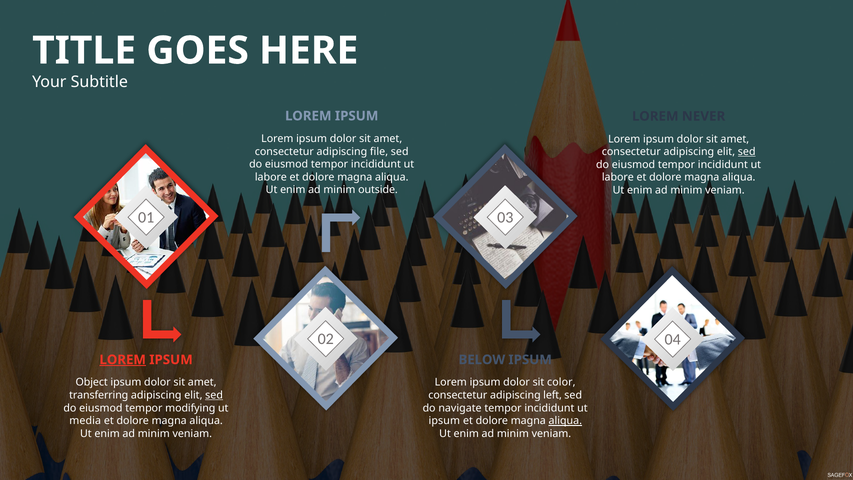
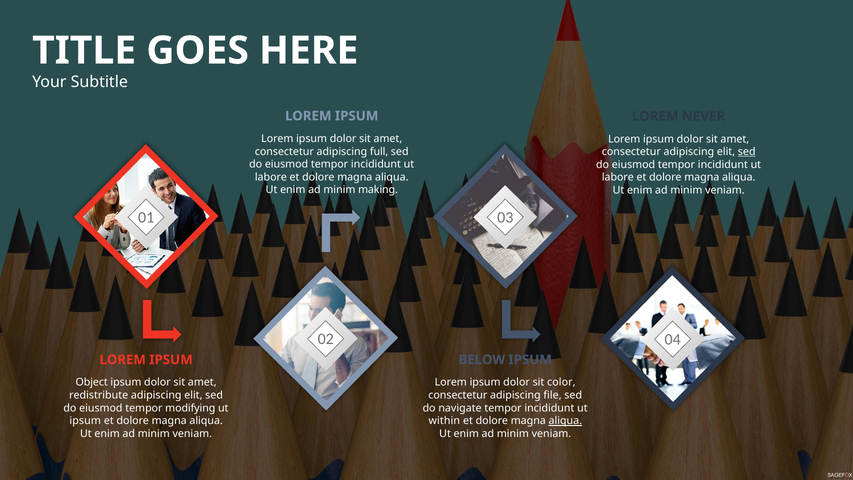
file: file -> full
outside: outside -> making
LOREM at (123, 360) underline: present -> none
transferring: transferring -> redistribute
sed at (214, 395) underline: present -> none
left: left -> file
media at (85, 421): media -> ipsum
ipsum at (444, 421): ipsum -> within
